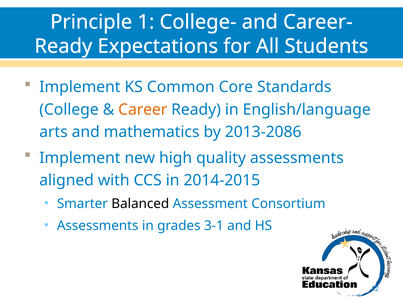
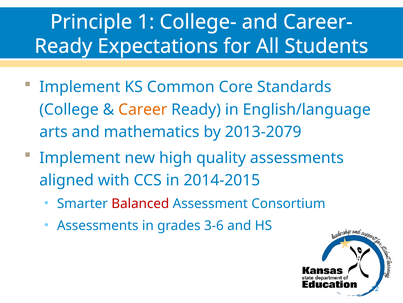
2013-2086: 2013-2086 -> 2013-2079
Balanced colour: black -> red
3-1: 3-1 -> 3-6
